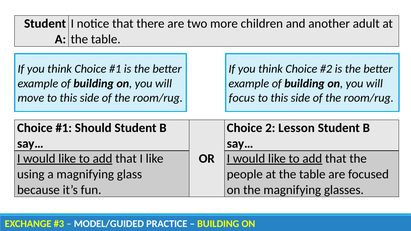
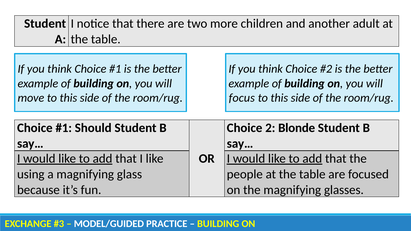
Lesson: Lesson -> Blonde
